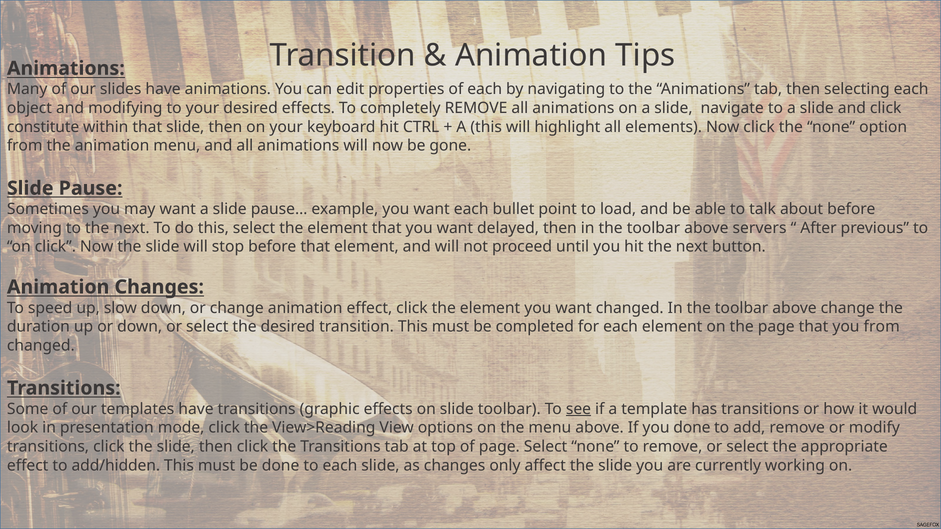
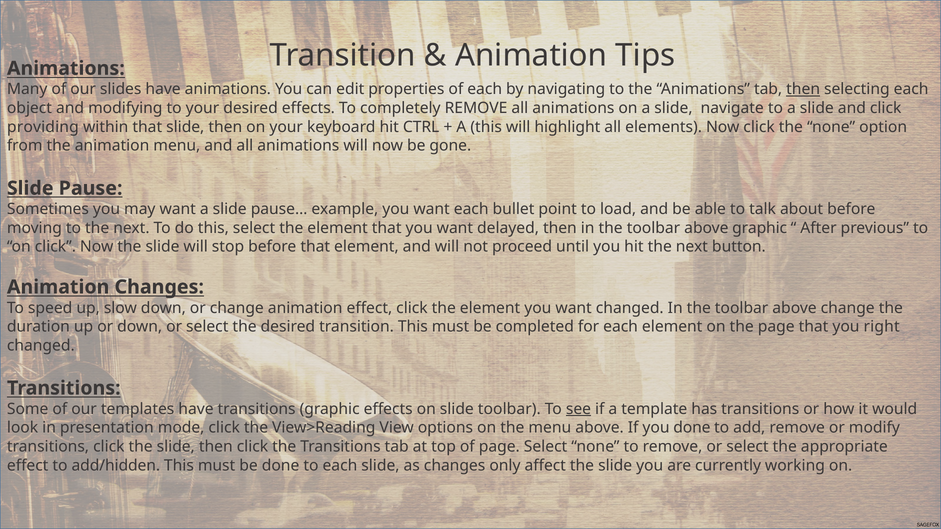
then at (803, 89) underline: none -> present
constitute: constitute -> providing
above servers: servers -> graphic
you from: from -> right
